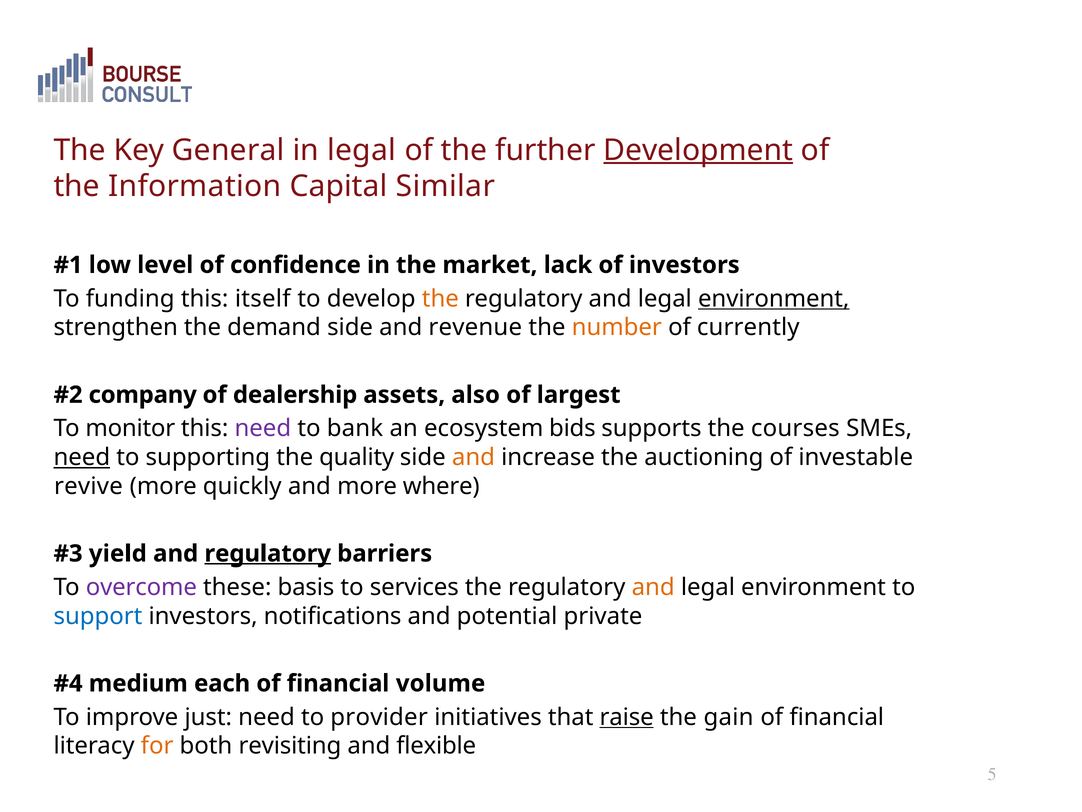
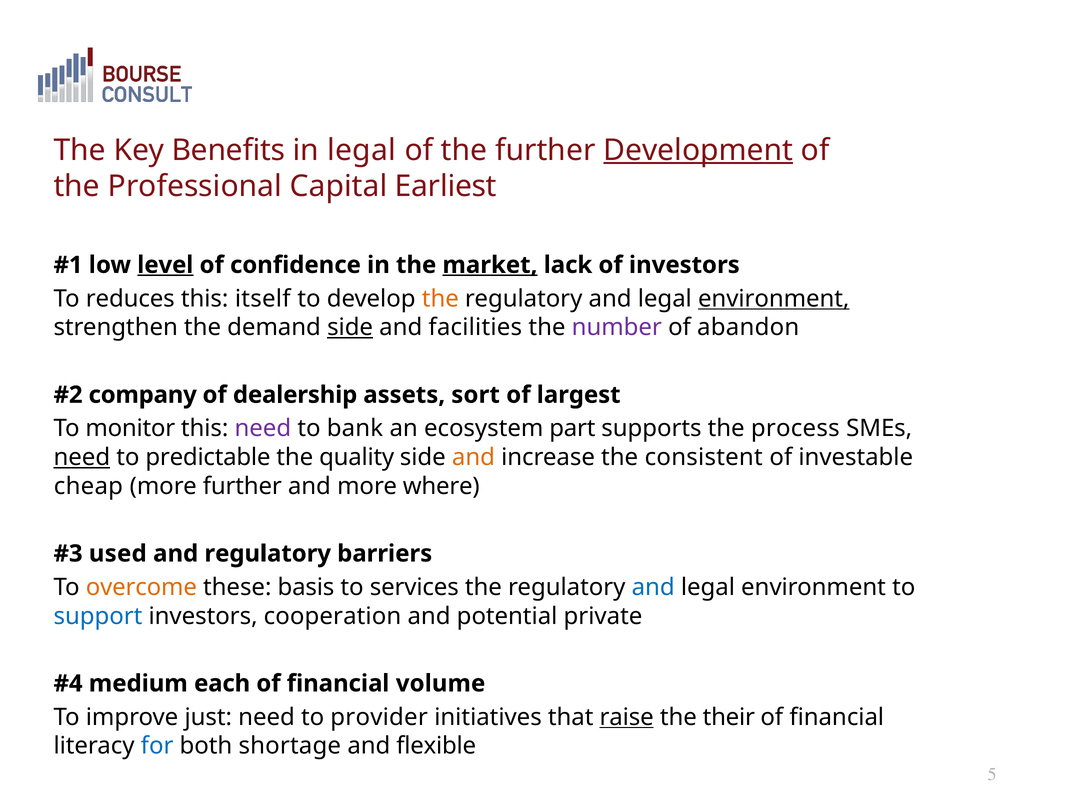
General: General -> Benefits
Information: Information -> Professional
Similar: Similar -> Earliest
level underline: none -> present
market underline: none -> present
funding: funding -> reduces
side at (350, 327) underline: none -> present
revenue: revenue -> facilities
number colour: orange -> purple
currently: currently -> abandon
also: also -> sort
bids: bids -> part
courses: courses -> process
supporting: supporting -> predictable
auctioning: auctioning -> consistent
revive: revive -> cheap
more quickly: quickly -> further
yield: yield -> used
regulatory at (268, 553) underline: present -> none
overcome colour: purple -> orange
and at (653, 587) colour: orange -> blue
notifications: notifications -> cooperation
gain: gain -> their
for colour: orange -> blue
revisiting: revisiting -> shortage
